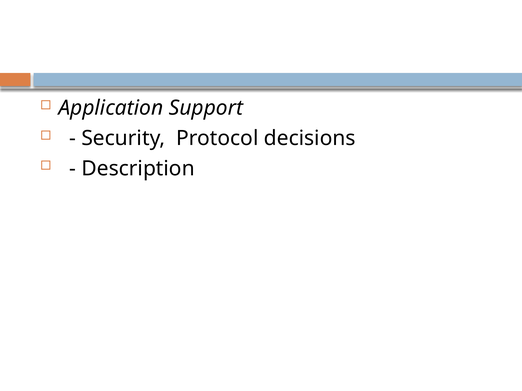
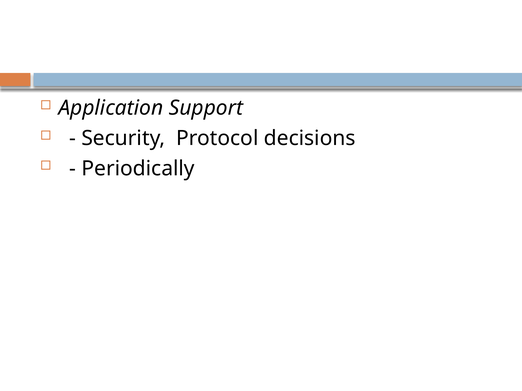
Description: Description -> Periodically
